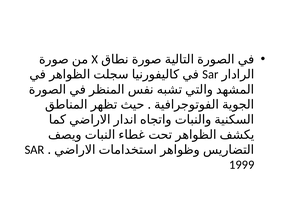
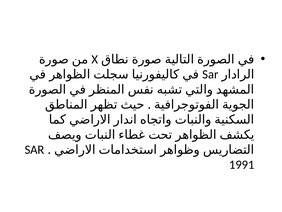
1999: 1999 -> 1991
